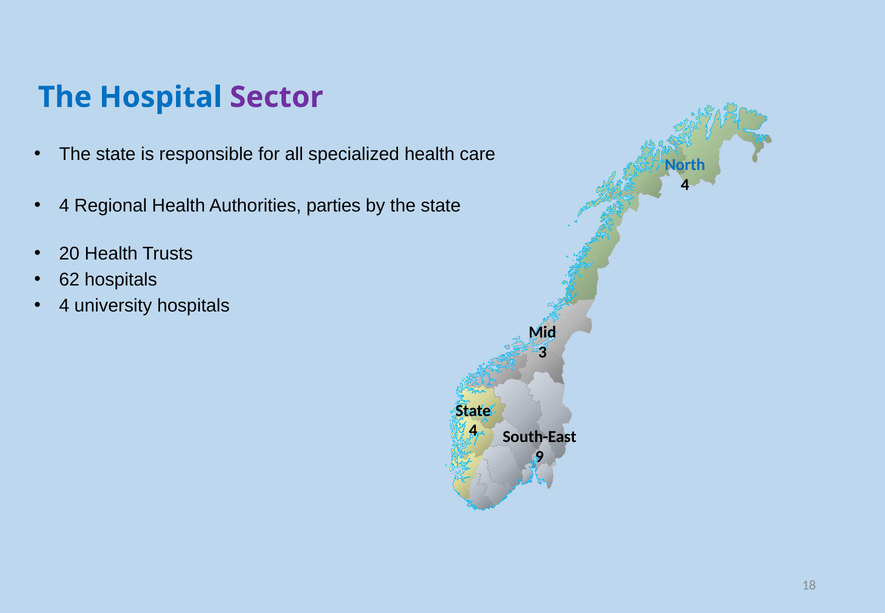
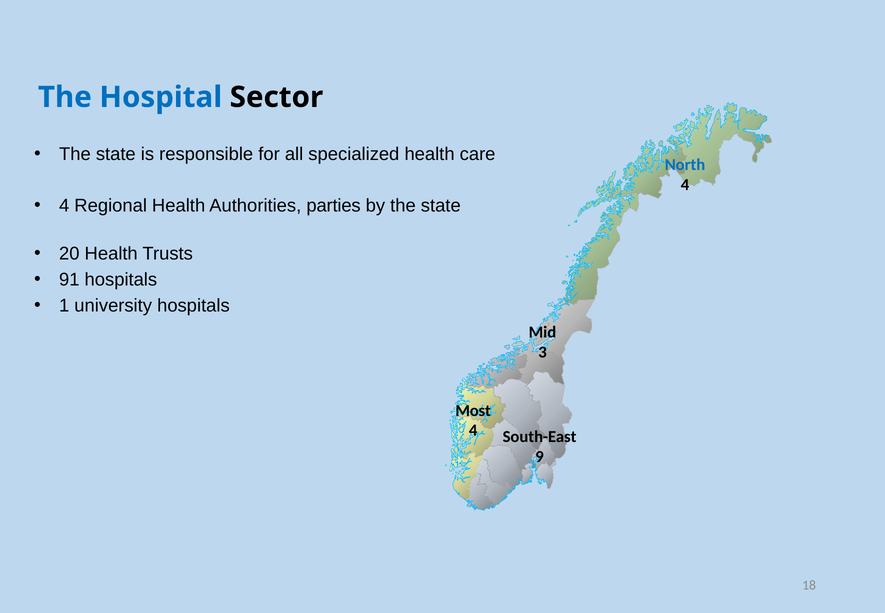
Sector colour: purple -> black
62: 62 -> 91
4 at (64, 305): 4 -> 1
State at (473, 410): State -> Most
